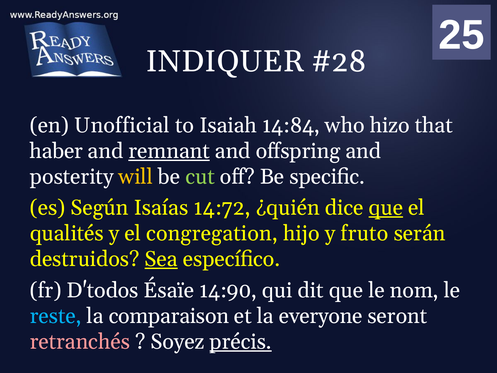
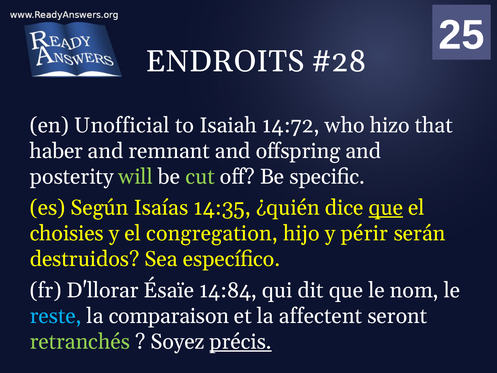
INDIQUER: INDIQUER -> ENDROITS
14:84: 14:84 -> 14:72
remnant underline: present -> none
will colour: yellow -> light green
14:72: 14:72 -> 14:35
qualités: qualités -> choisies
fruto: fruto -> périr
Sea underline: present -> none
D'todos: D'todos -> D'llorar
14:90: 14:90 -> 14:84
everyone: everyone -> affectent
retranchés colour: pink -> light green
